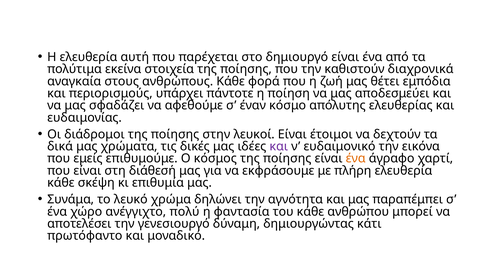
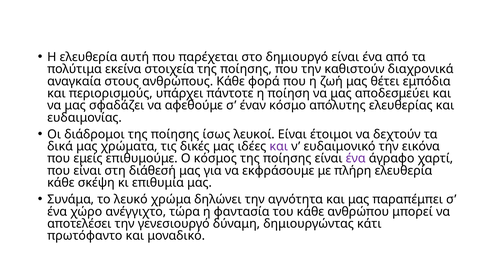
στην: στην -> ίσως
ένα at (356, 158) colour: orange -> purple
πολύ: πολύ -> τώρα
